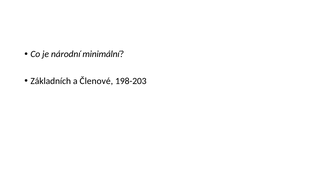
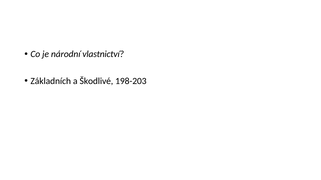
minimální: minimální -> vlastnictví
Členové: Členové -> Škodlivé
